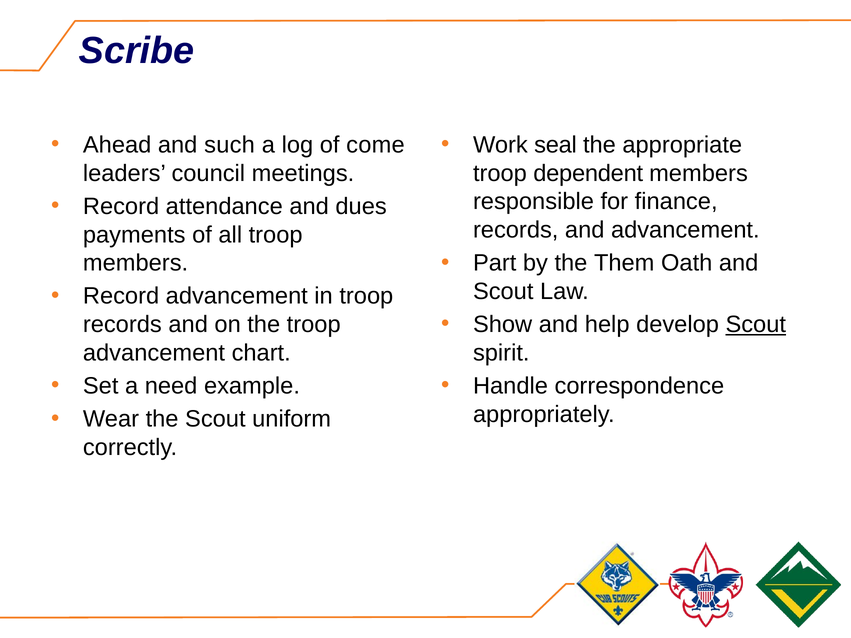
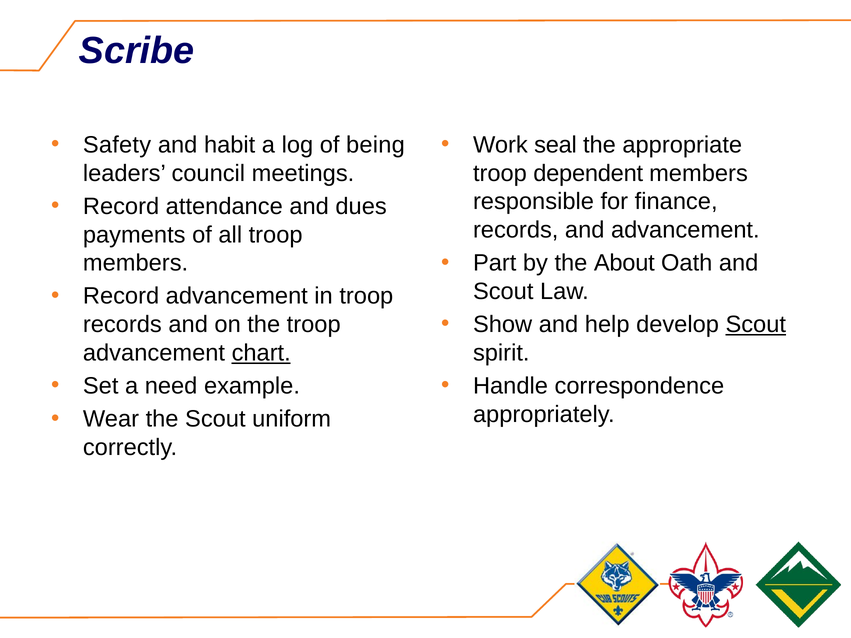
Ahead: Ahead -> Safety
such: such -> habit
come: come -> being
Them: Them -> About
chart underline: none -> present
